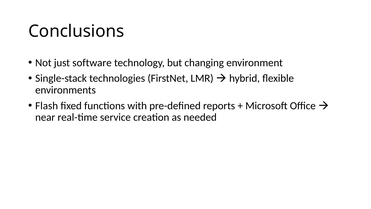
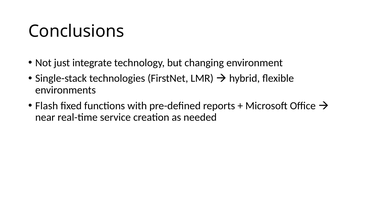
software: software -> integrate
